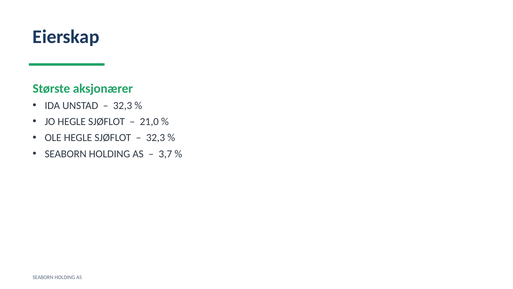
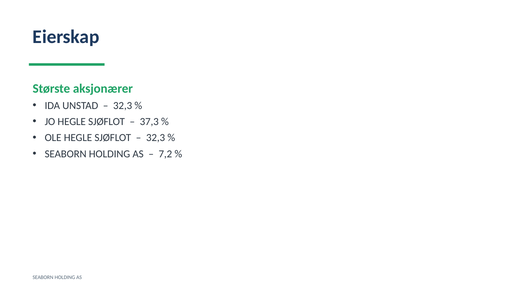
21,0: 21,0 -> 37,3
3,7: 3,7 -> 7,2
